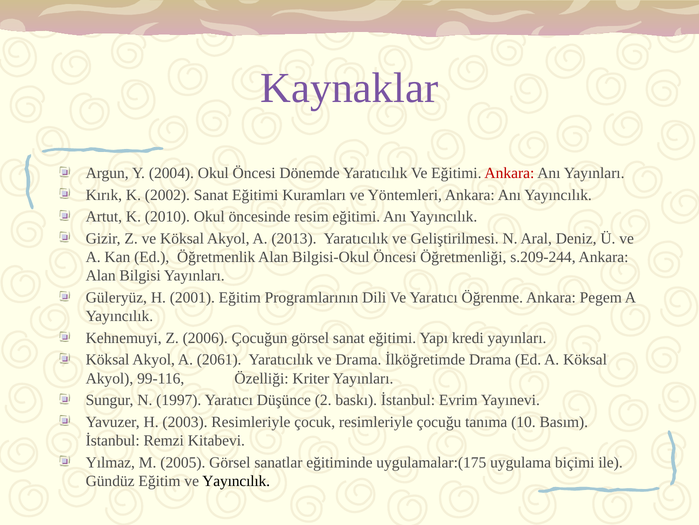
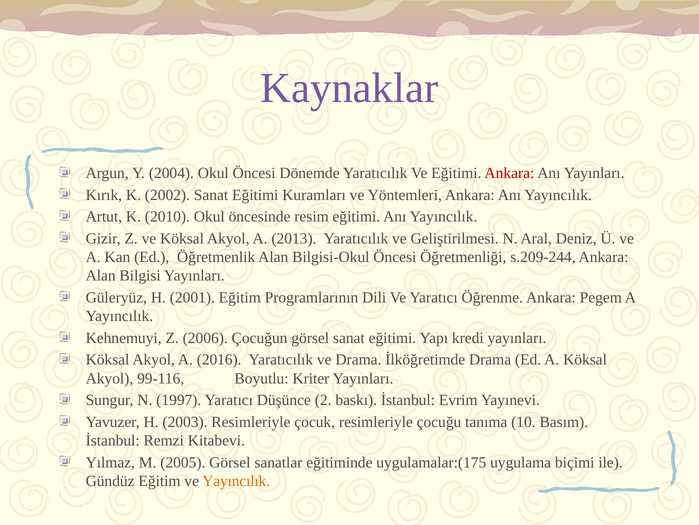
2061: 2061 -> 2016
Özelliği: Özelliği -> Boyutlu
Yayıncılık at (236, 480) colour: black -> orange
